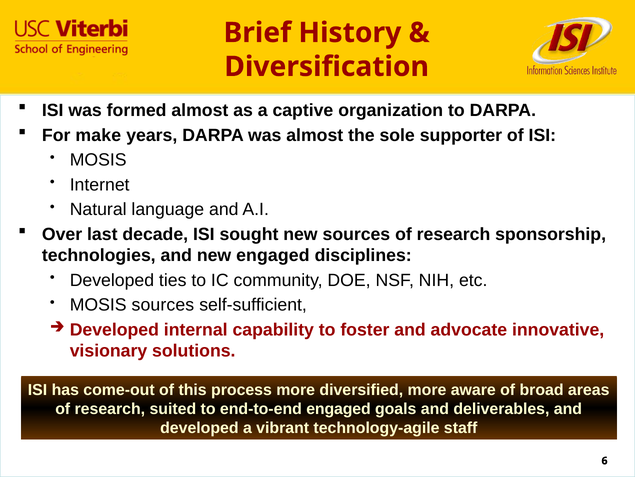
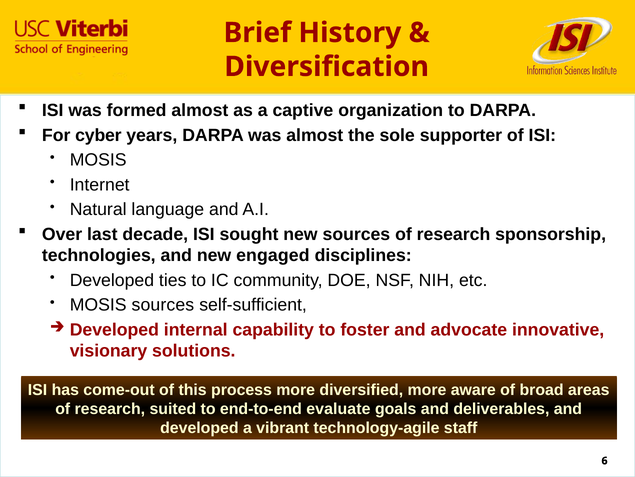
make: make -> cyber
end-to-end engaged: engaged -> evaluate
